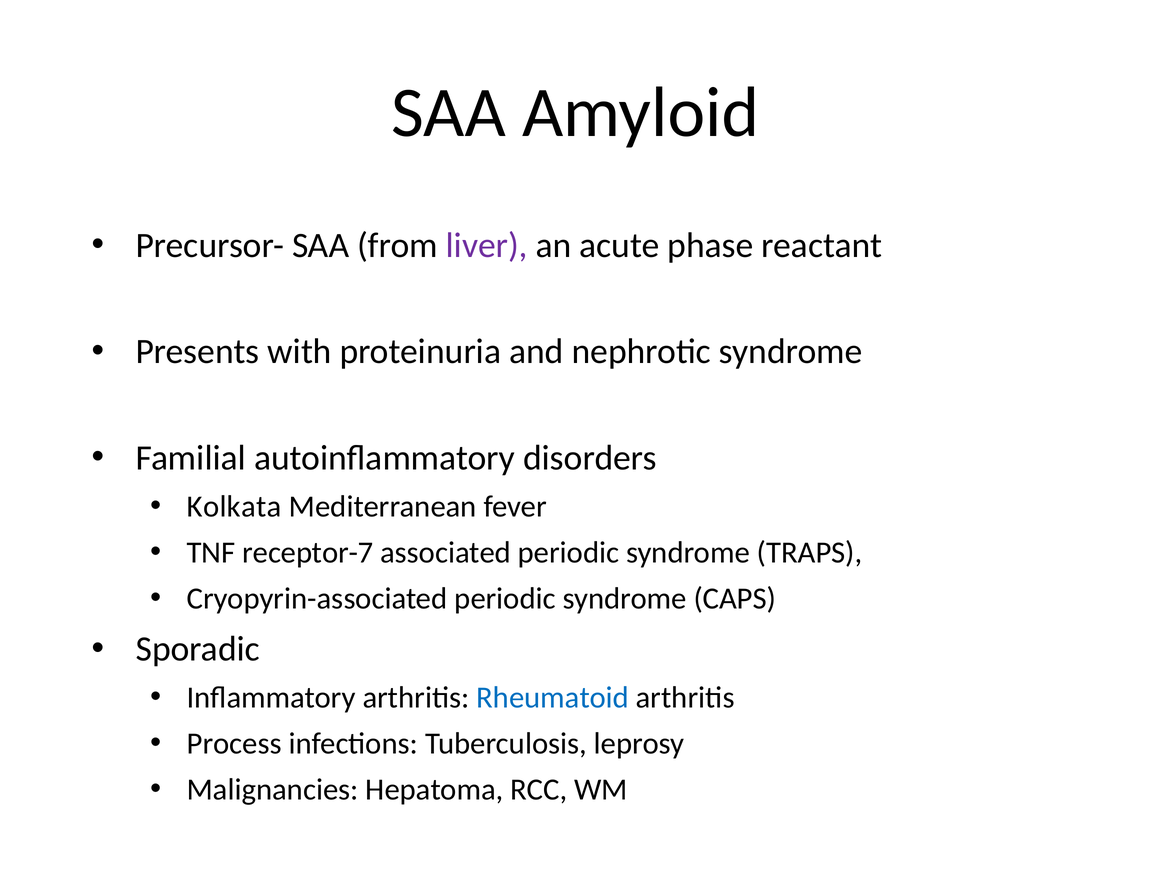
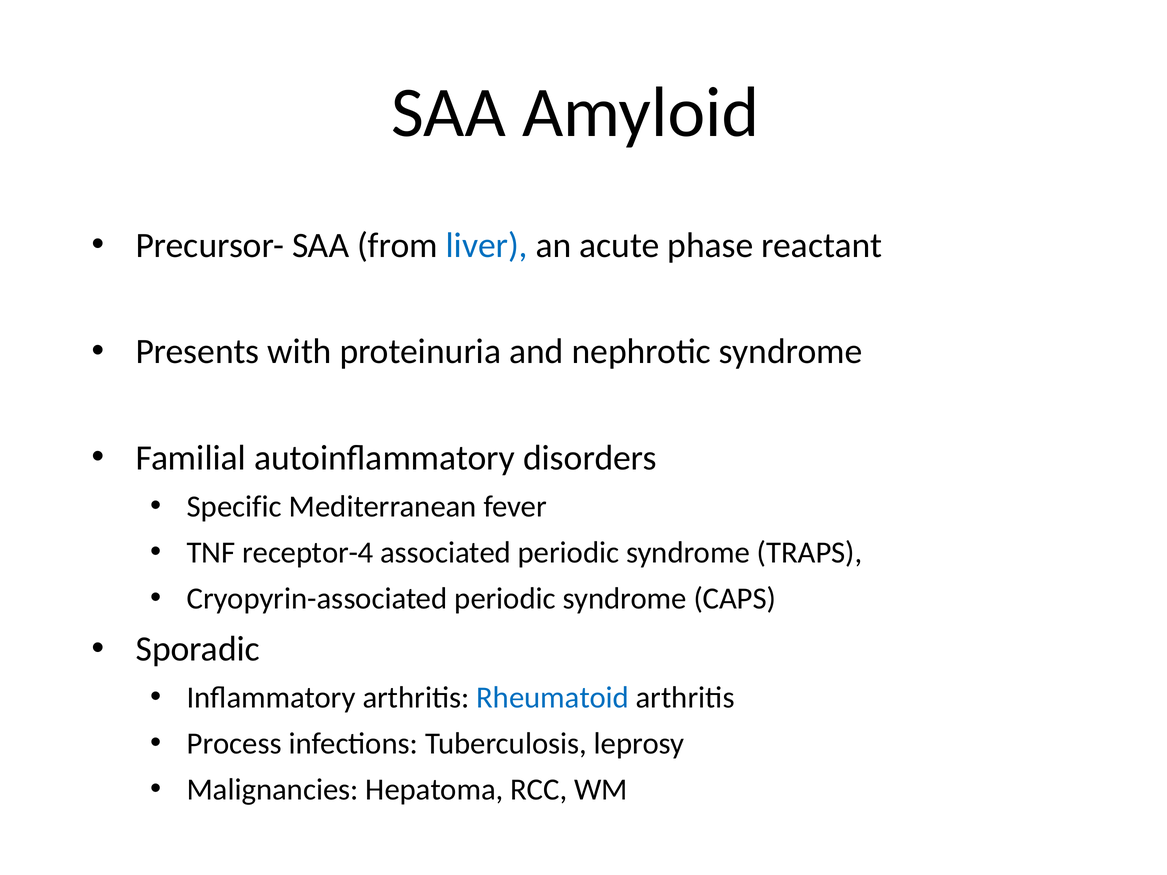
liver colour: purple -> blue
Kolkata: Kolkata -> Specific
receptor-7: receptor-7 -> receptor-4
